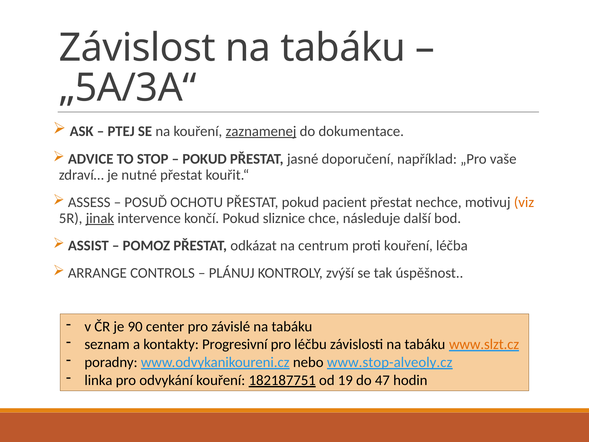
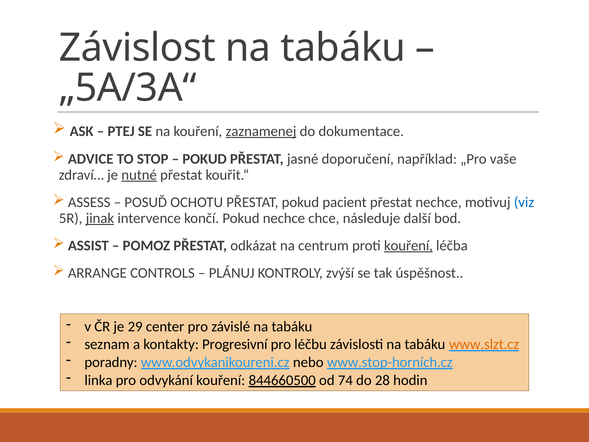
nutné underline: none -> present
viz colour: orange -> blue
Pokud sliznice: sliznice -> nechce
kouření at (408, 245) underline: none -> present
90: 90 -> 29
www.stop-alveoly.cz: www.stop-alveoly.cz -> www.stop-horních.cz
182187751: 182187751 -> 844660500
19: 19 -> 74
47: 47 -> 28
